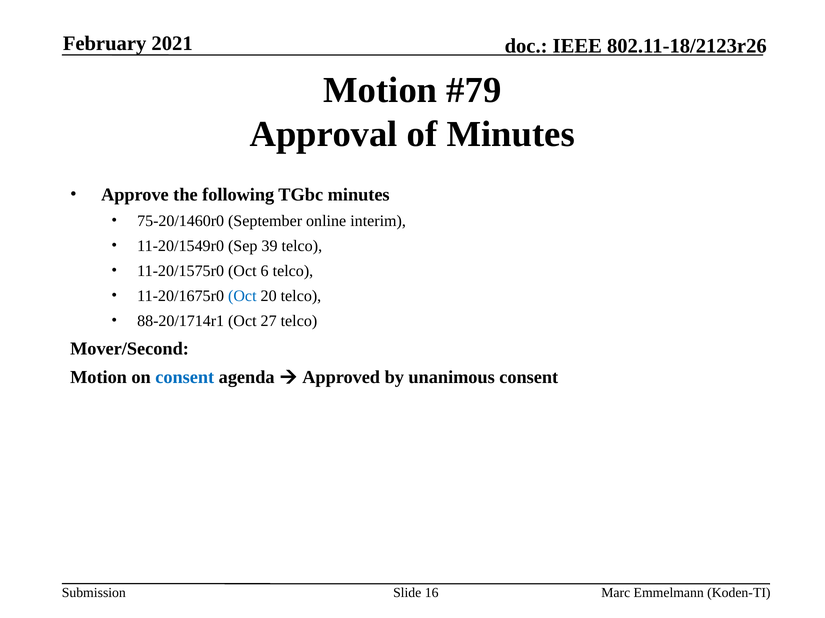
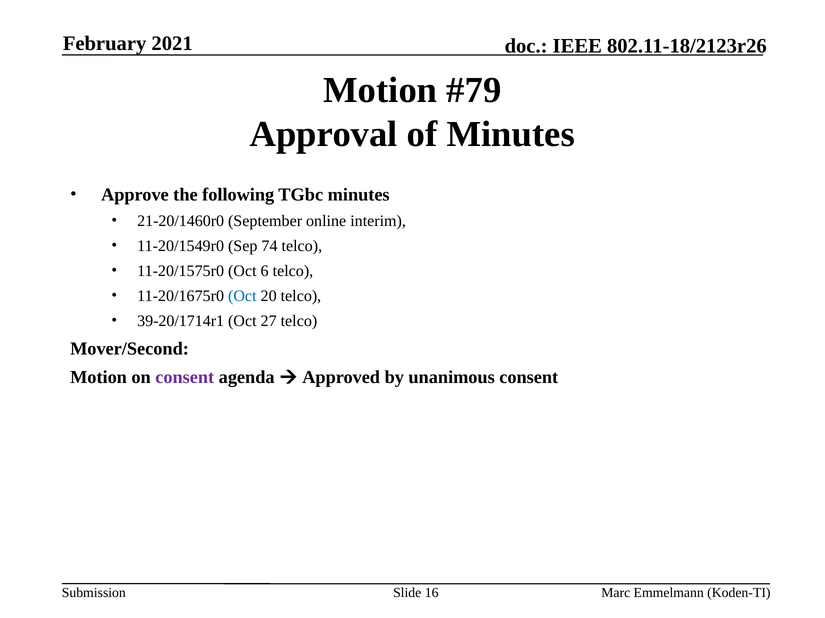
75-20/1460r0: 75-20/1460r0 -> 21-20/1460r0
39: 39 -> 74
88-20/1714r1: 88-20/1714r1 -> 39-20/1714r1
consent at (185, 378) colour: blue -> purple
